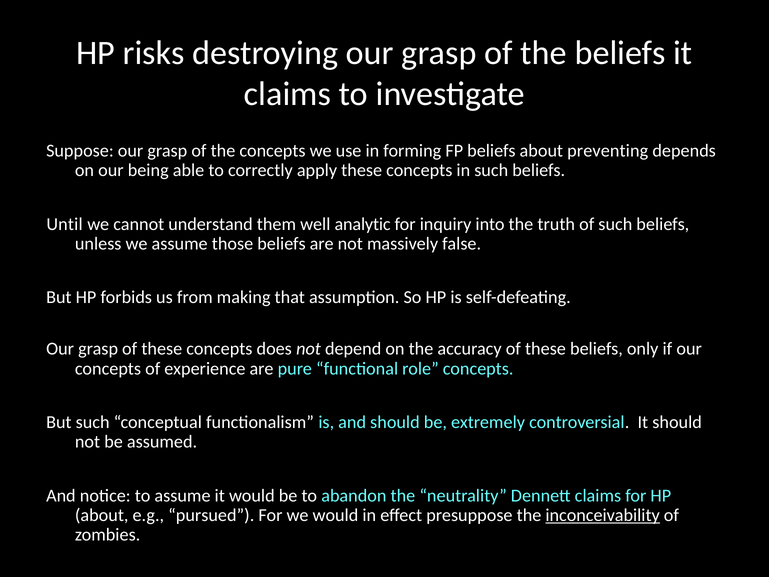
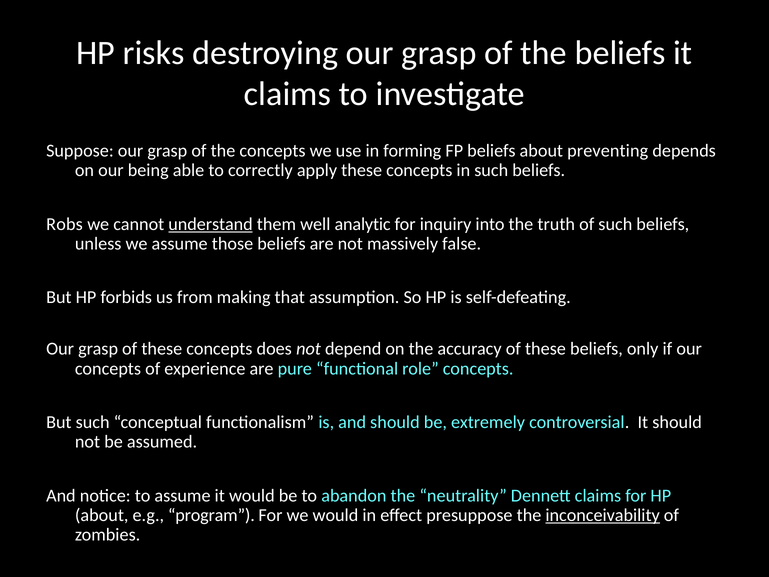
Until: Until -> Robs
understand underline: none -> present
pursued: pursued -> program
